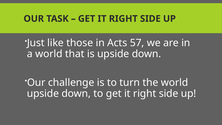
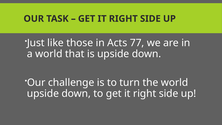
57: 57 -> 77
